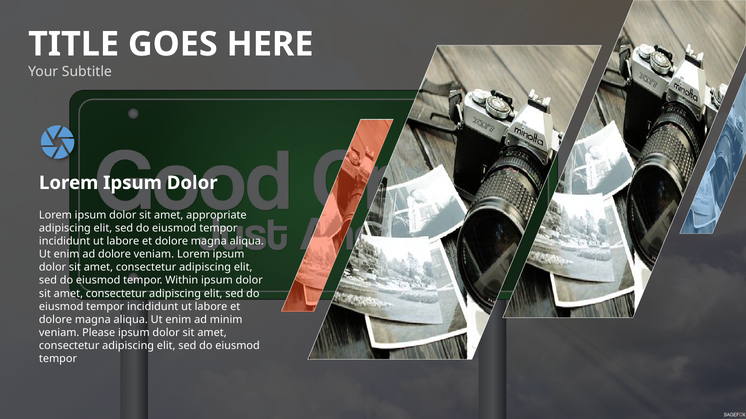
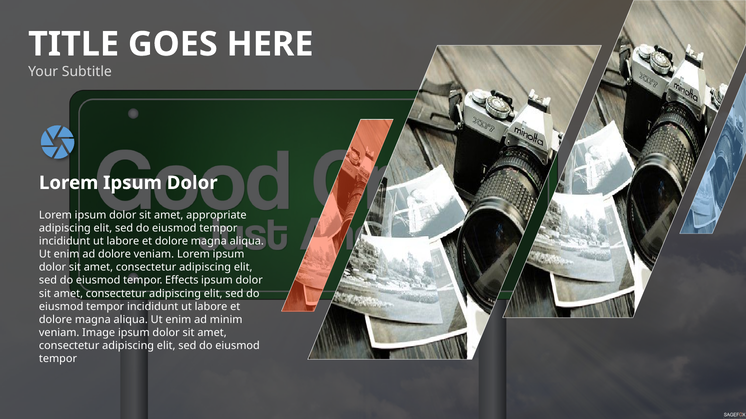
Within: Within -> Effects
Please: Please -> Image
